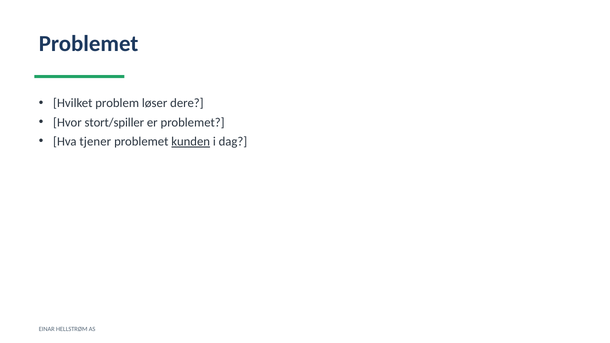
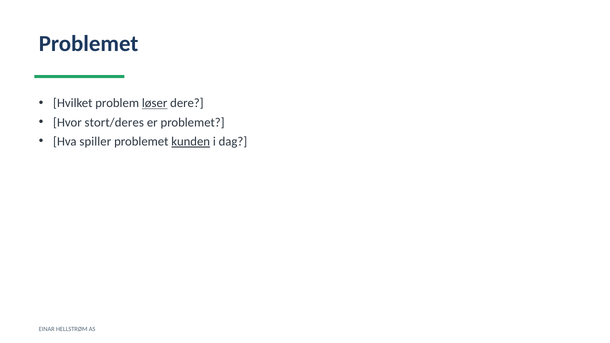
løser underline: none -> present
stort/spiller: stort/spiller -> stort/deres
tjener: tjener -> spiller
